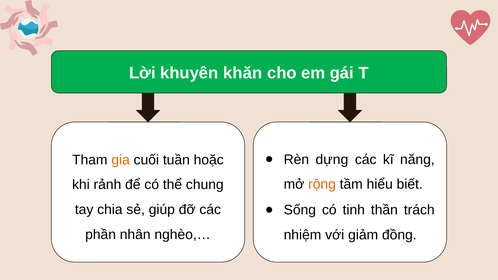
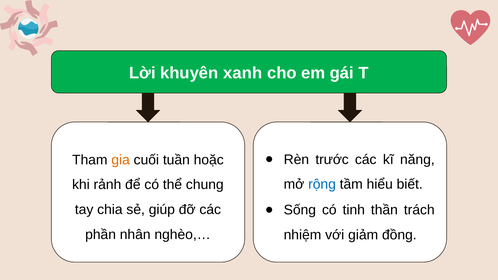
khăn: khăn -> xanh
dựng: dựng -> trước
rộng colour: orange -> blue
